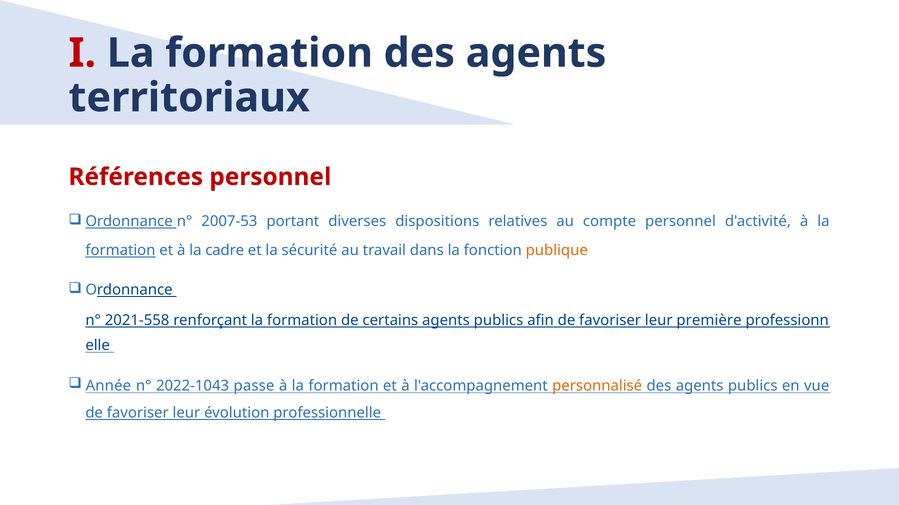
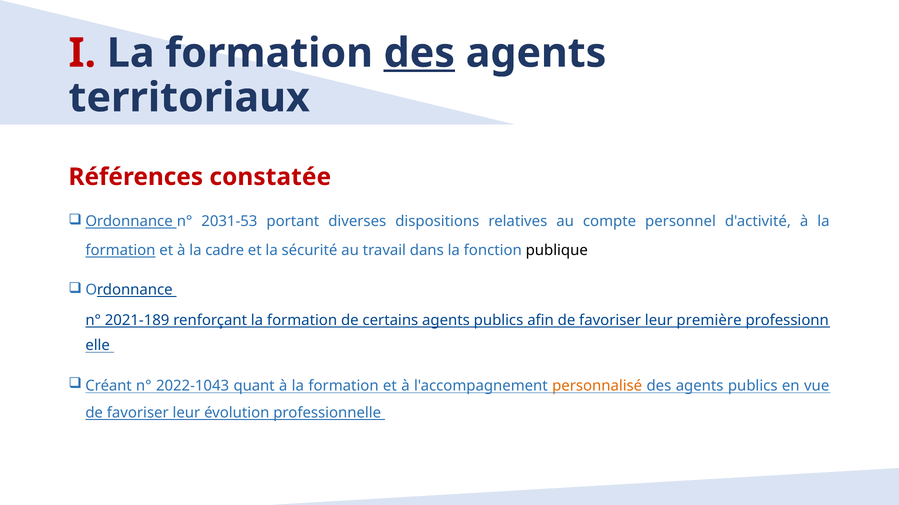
des at (419, 53) underline: none -> present
Références personnel: personnel -> constatée
2007-53: 2007-53 -> 2031-53
publique colour: orange -> black
2021-558: 2021-558 -> 2021-189
Année: Année -> Créant
passe: passe -> quant
